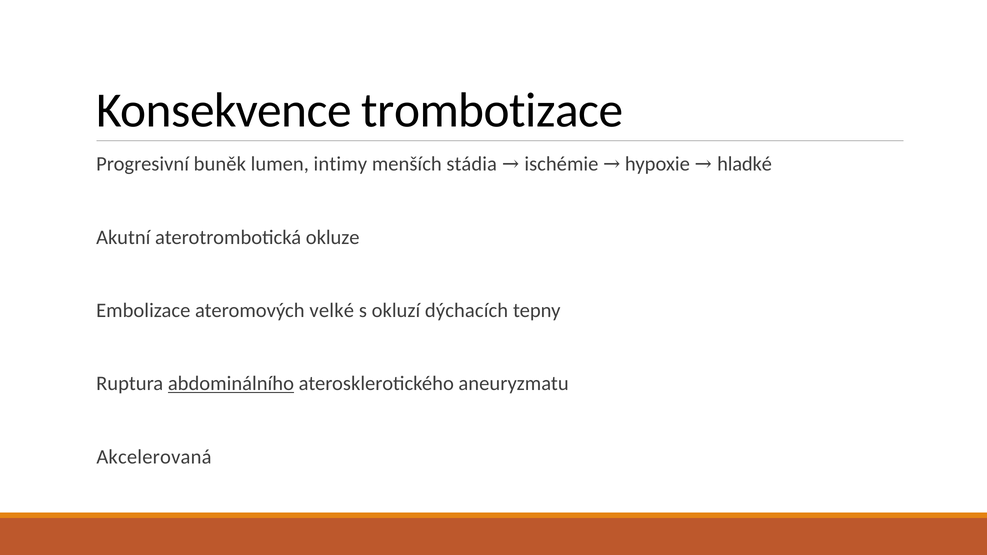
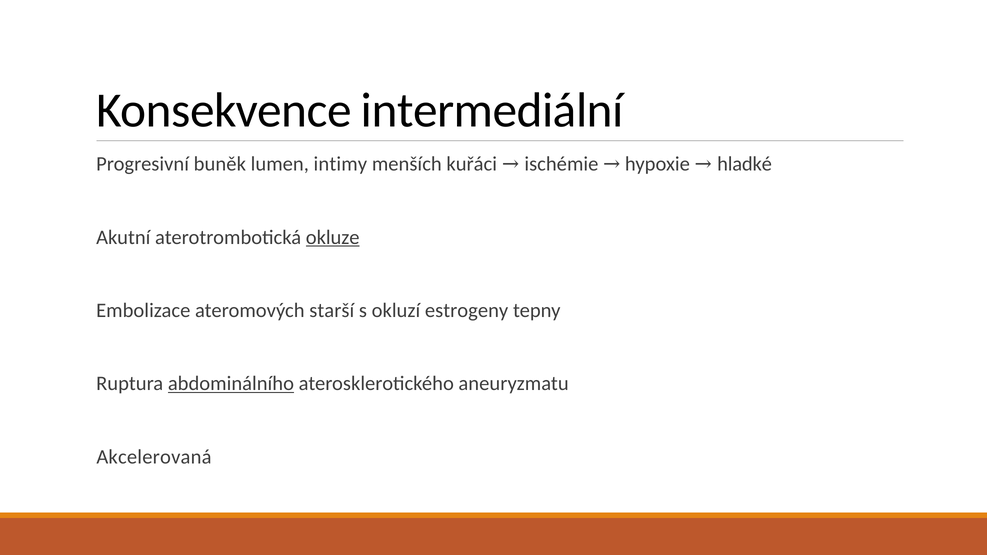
trombotizace: trombotizace -> intermediální
stádia: stádia -> kuřáci
okluze underline: none -> present
velké: velké -> starší
dýchacích: dýchacích -> estrogeny
